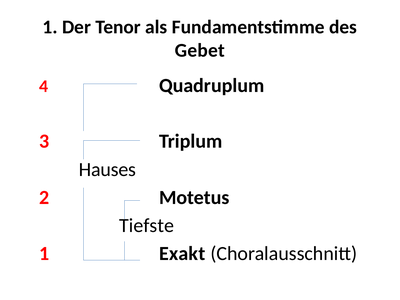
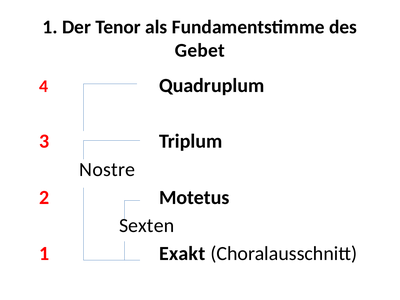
Hauses: Hauses -> Nostre
Tiefste: Tiefste -> Sexten
